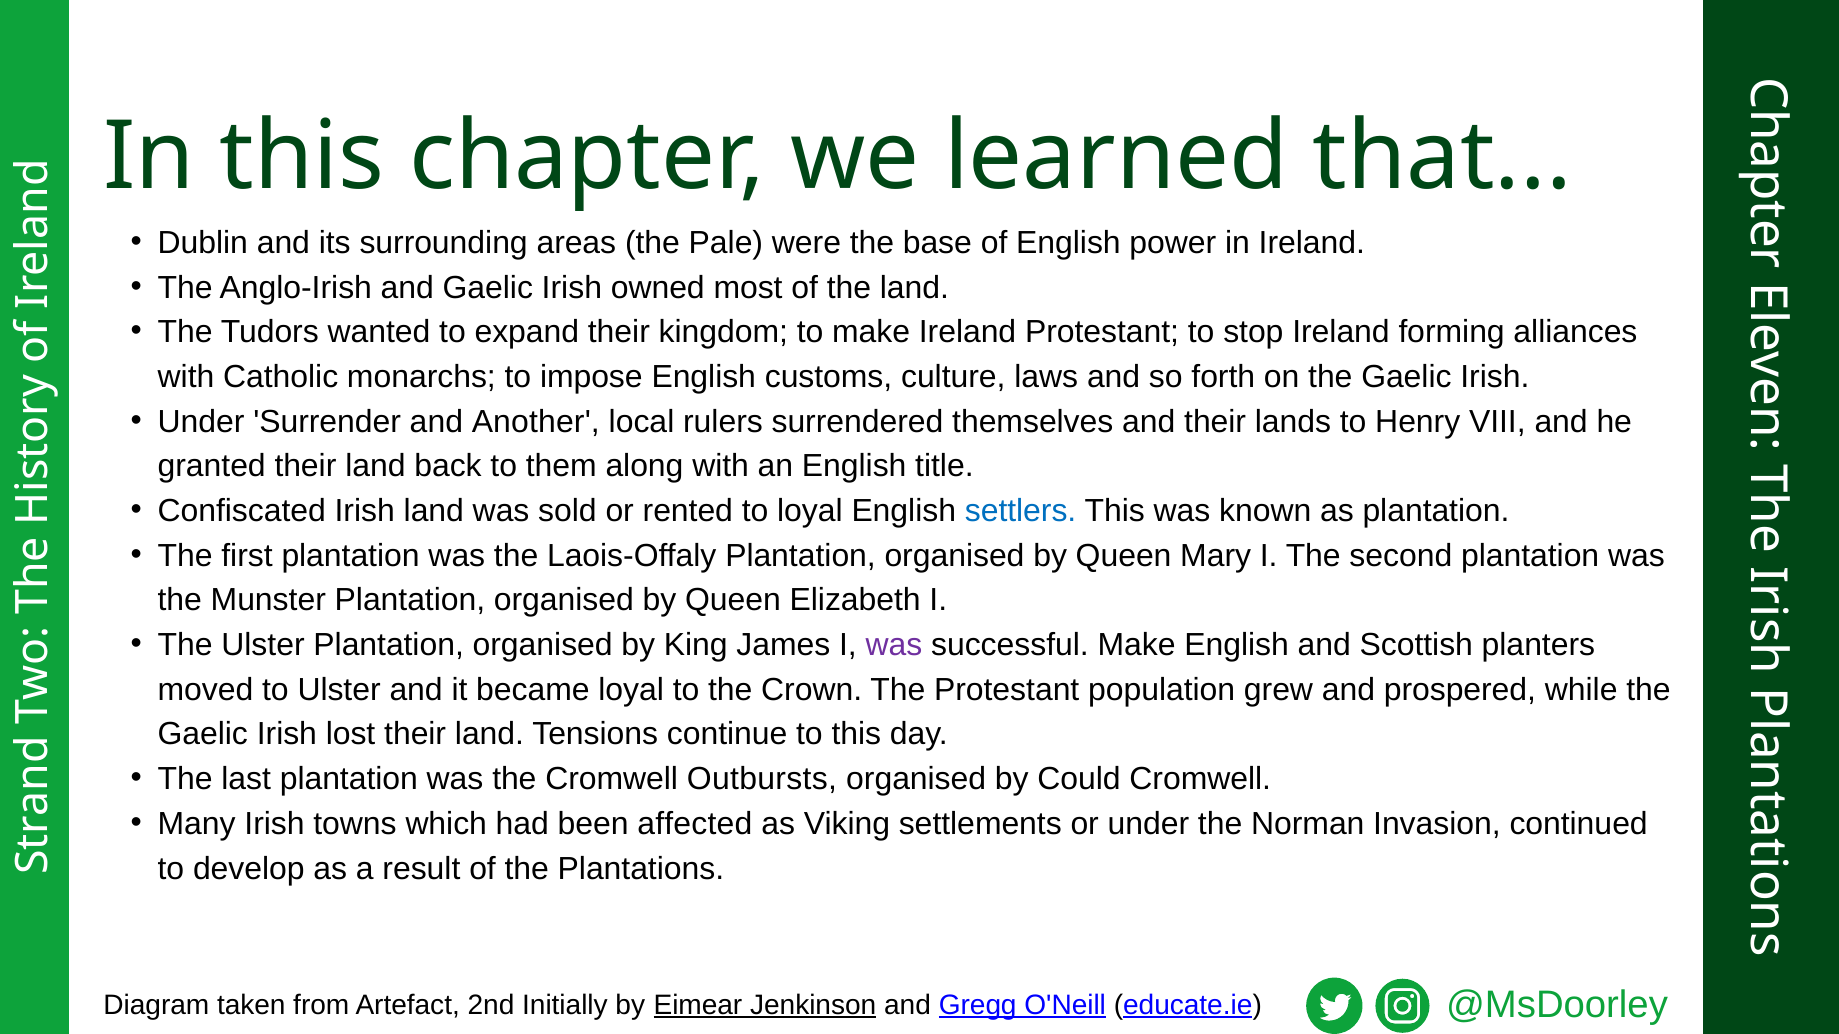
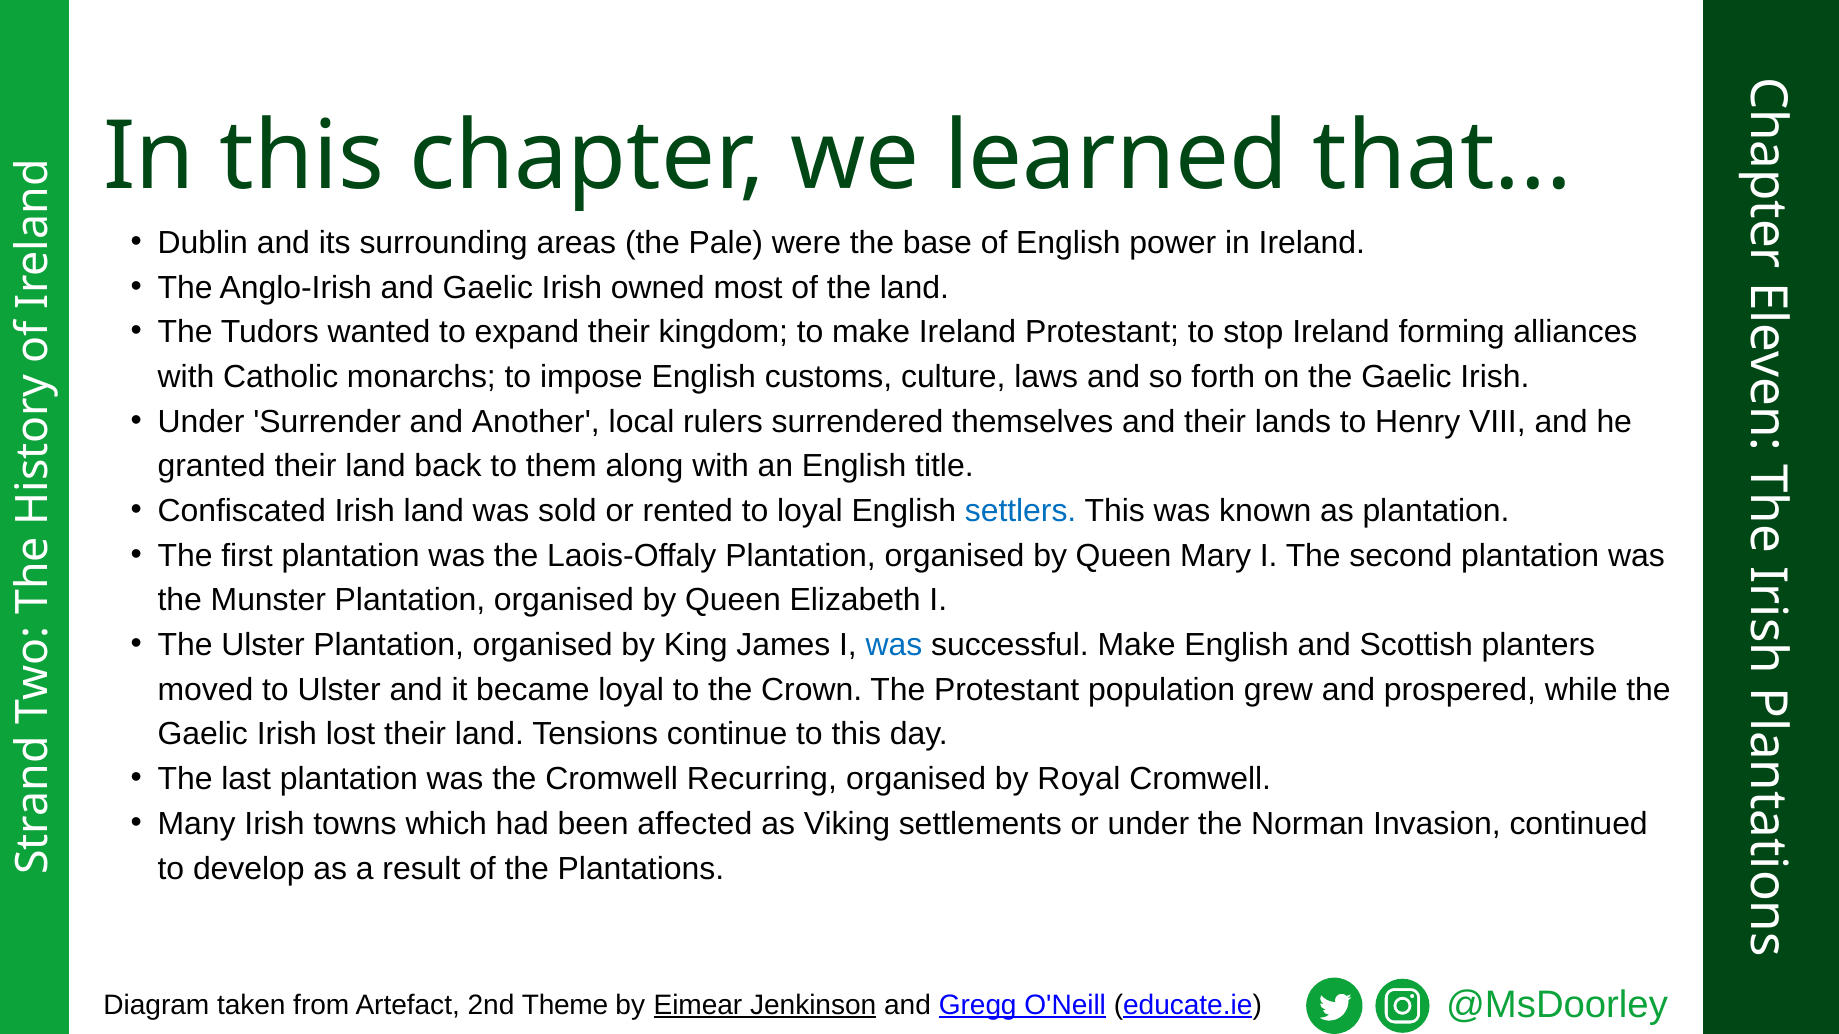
was at (894, 645) colour: purple -> blue
Outbursts: Outbursts -> Recurring
Could: Could -> Royal
Initially: Initially -> Theme
